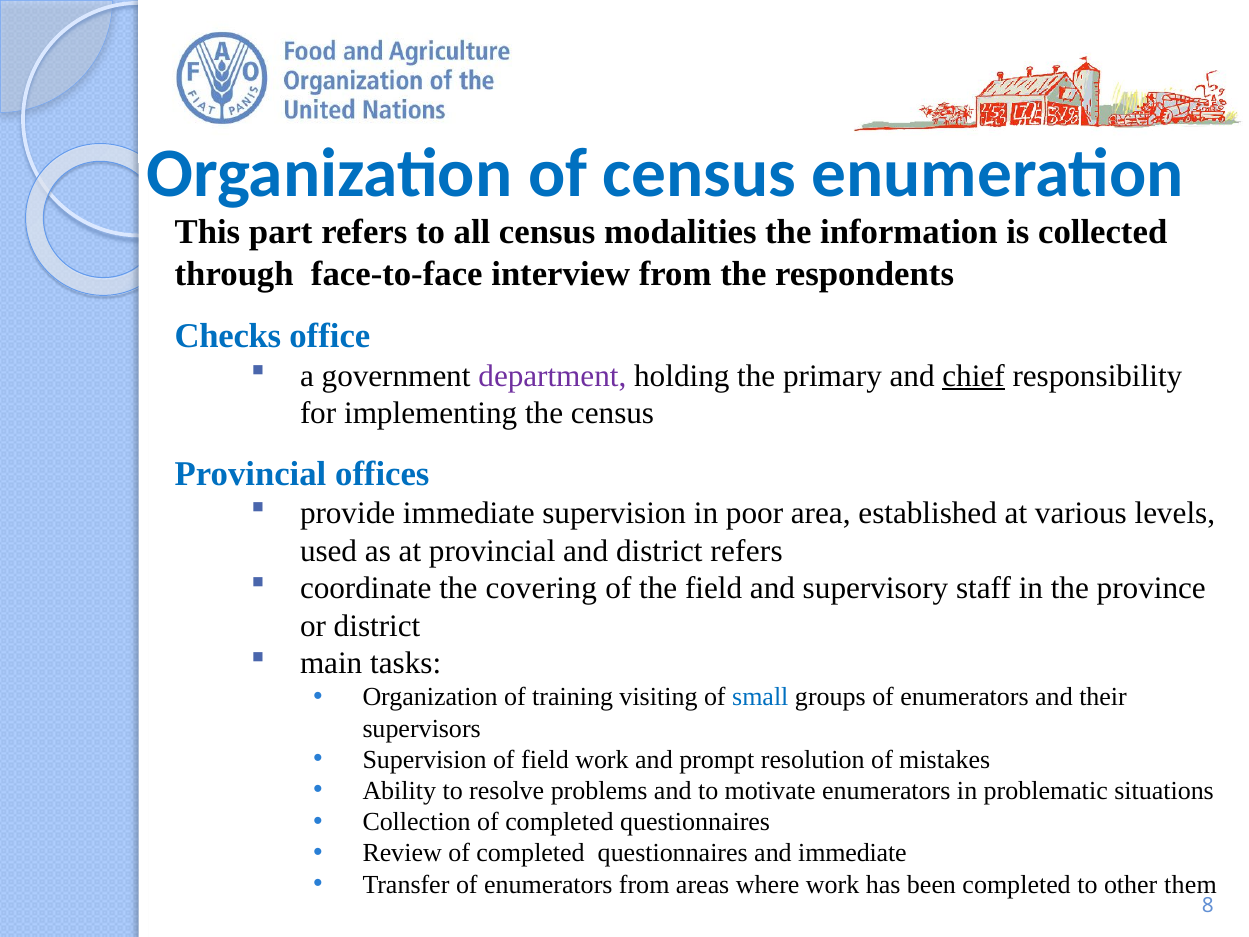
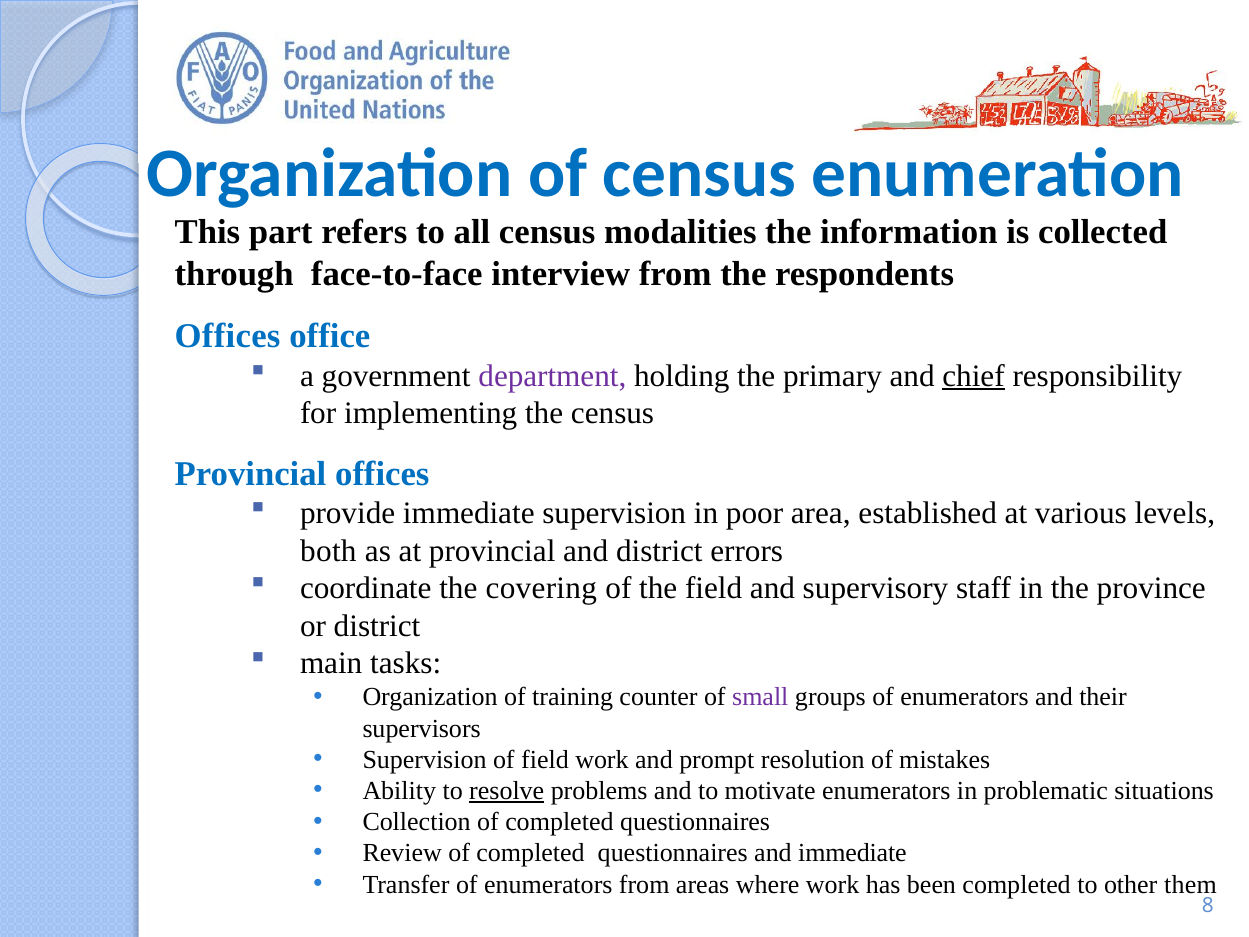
Checks at (228, 336): Checks -> Offices
used: used -> both
district refers: refers -> errors
visiting: visiting -> counter
small colour: blue -> purple
resolve underline: none -> present
